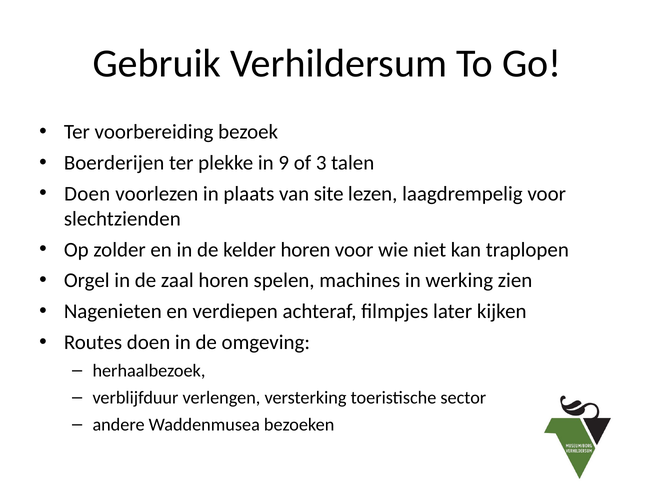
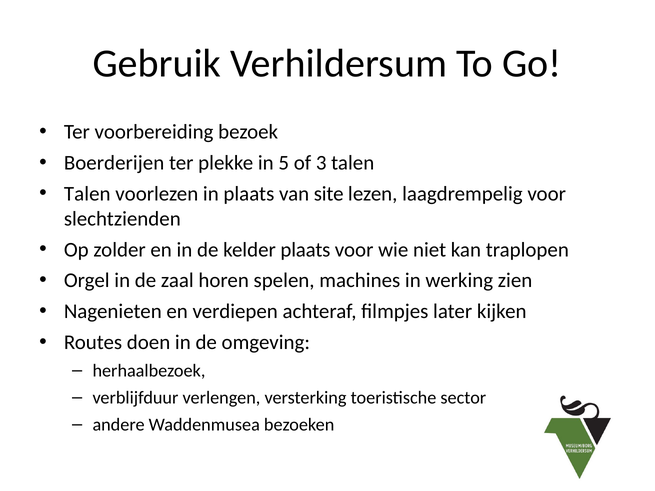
9: 9 -> 5
Doen at (87, 194): Doen -> Talen
kelder horen: horen -> plaats
